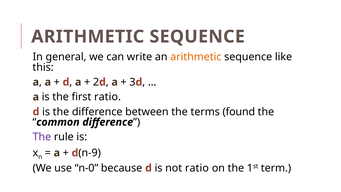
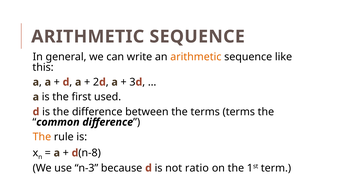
first ratio: ratio -> used
terms found: found -> terms
The at (42, 137) colour: purple -> orange
n-9: n-9 -> n-8
n-0: n-0 -> n-3
